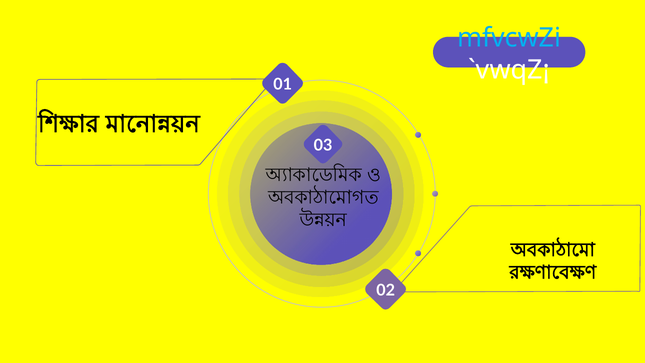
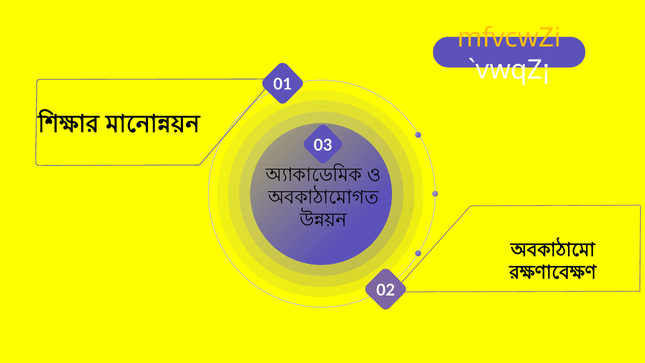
mfvcwZi colour: light blue -> yellow
